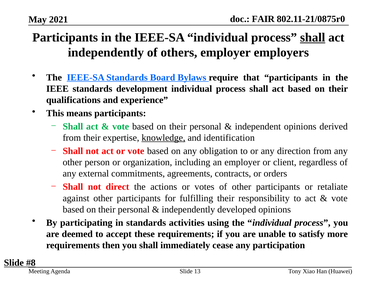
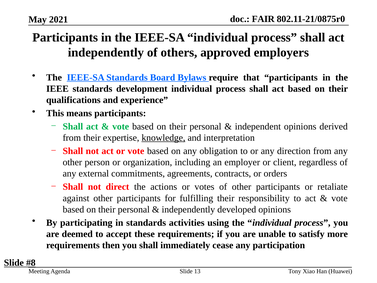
shall at (313, 37) underline: present -> none
others employer: employer -> approved
identification: identification -> interpretation
